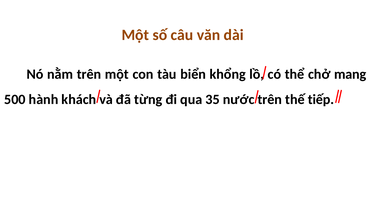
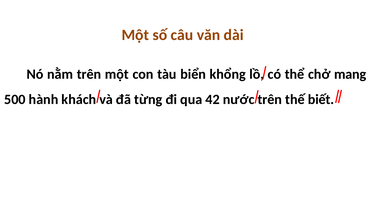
35: 35 -> 42
tiếp: tiếp -> biết
